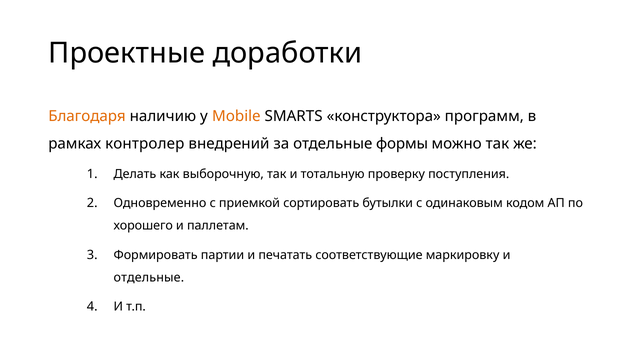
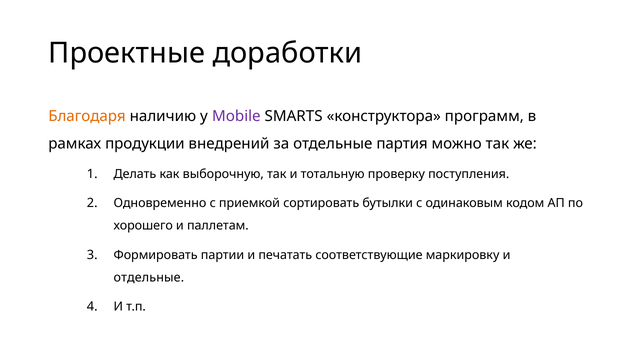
Mobile colour: orange -> purple
контролер: контролер -> продукции
формы: формы -> партия
